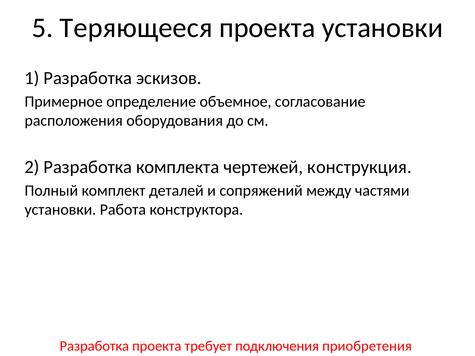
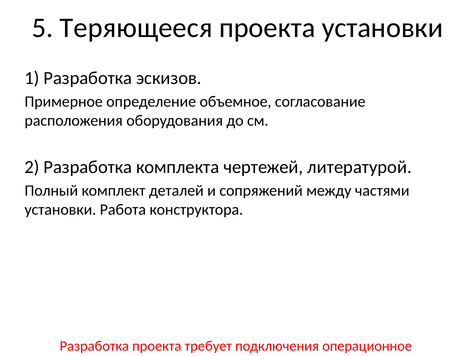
конструкция: конструкция -> литературой
приобретения: приобретения -> операционное
